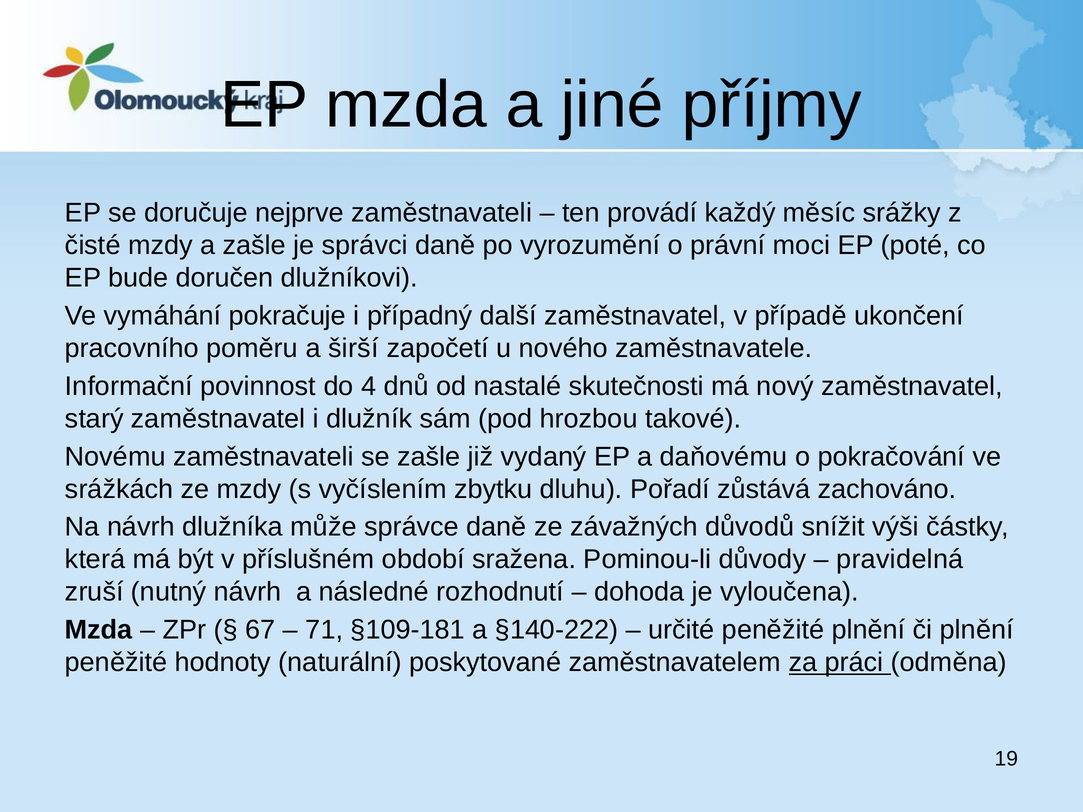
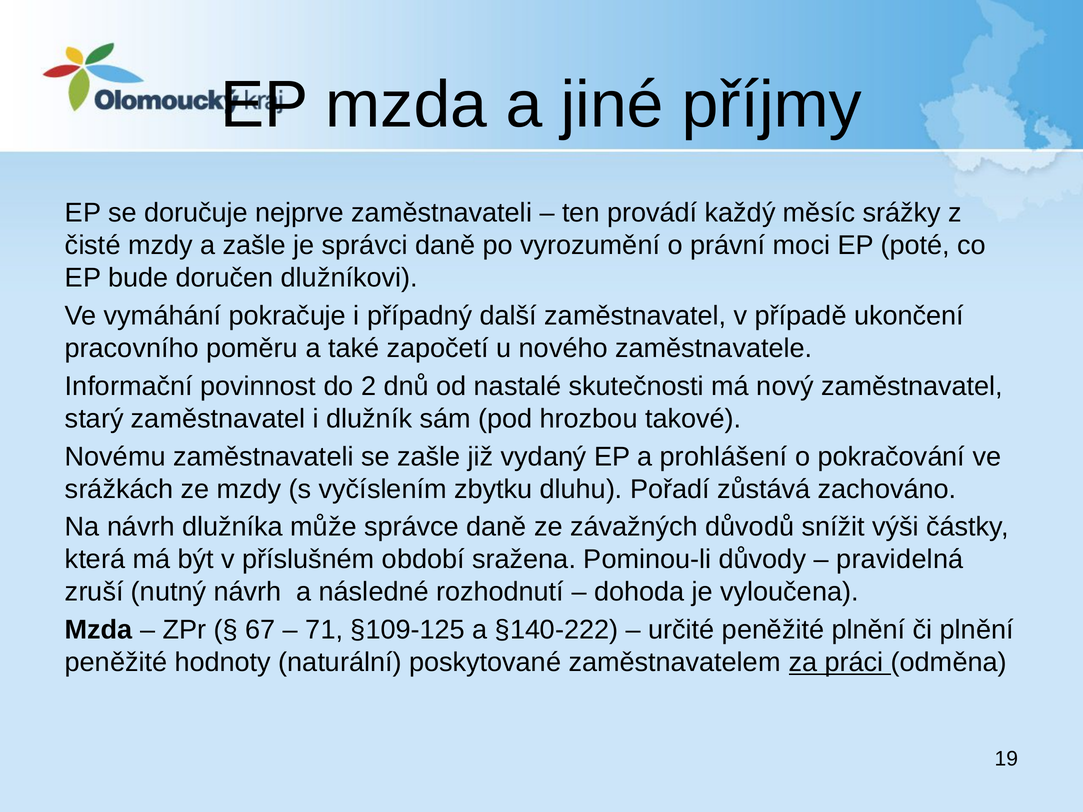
širší: širší -> také
4: 4 -> 2
daňovému: daňovému -> prohlášení
§109-181: §109-181 -> §109-125
